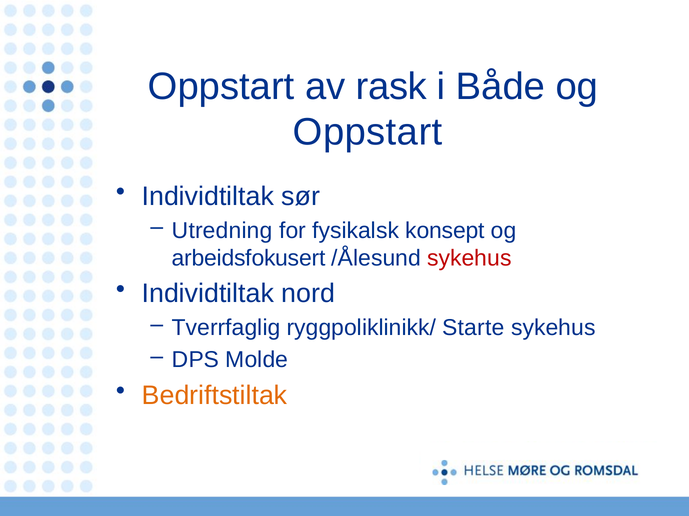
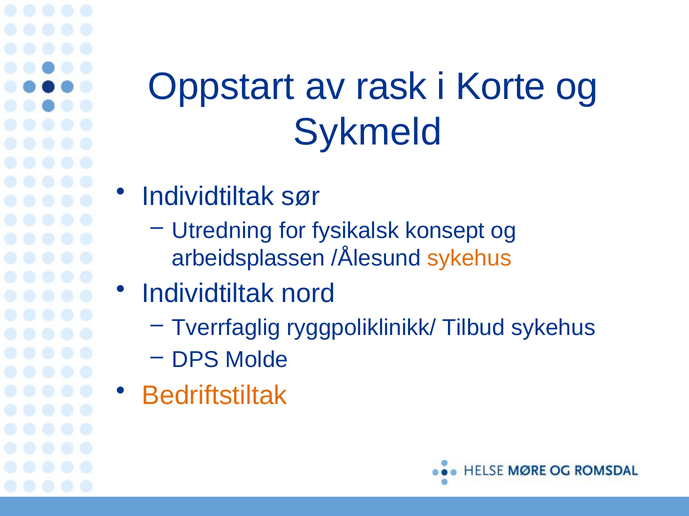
Både: Både -> Korte
Oppstart at (368, 132): Oppstart -> Sykmeld
arbeidsfokusert: arbeidsfokusert -> arbeidsplassen
sykehus at (469, 258) colour: red -> orange
Starte: Starte -> Tilbud
